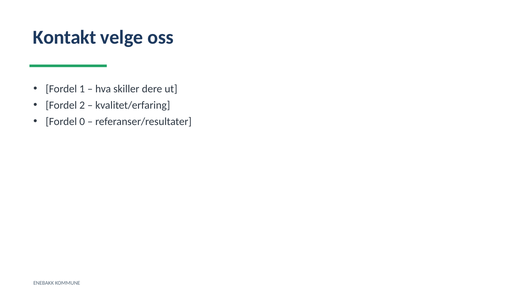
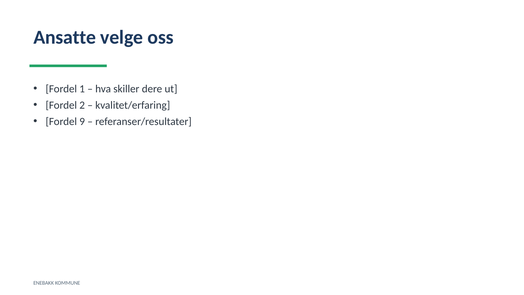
Kontakt: Kontakt -> Ansatte
0: 0 -> 9
